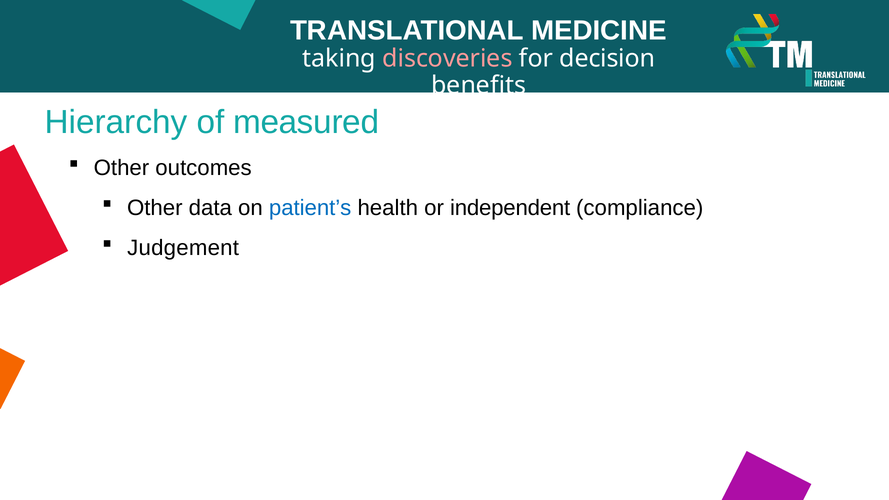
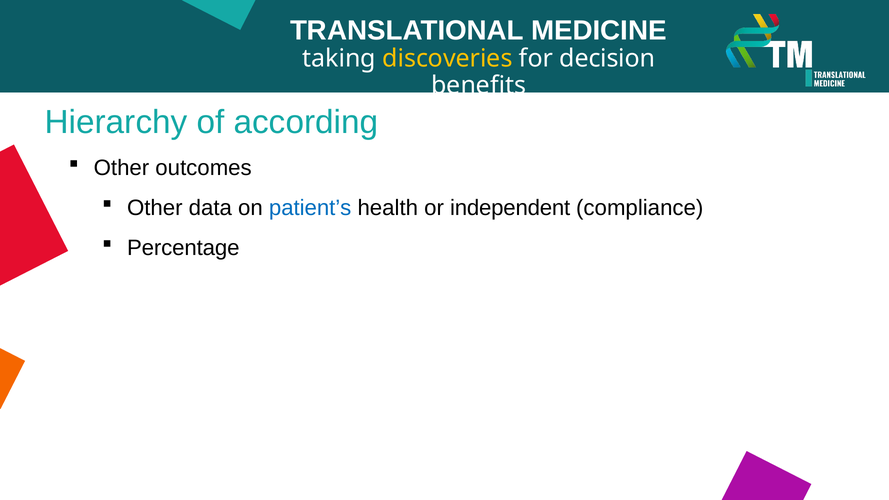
discoveries colour: pink -> yellow
measured: measured -> according
Judgement: Judgement -> Percentage
